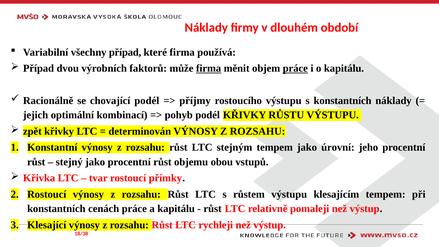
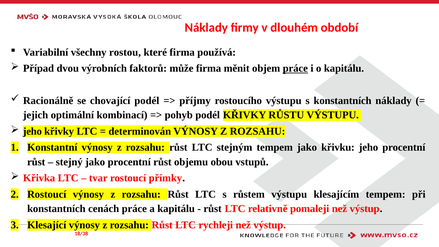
všechny případ: případ -> rostou
firma at (209, 68) underline: present -> none
zpět at (32, 131): zpět -> jeho
úrovní: úrovní -> křivku
